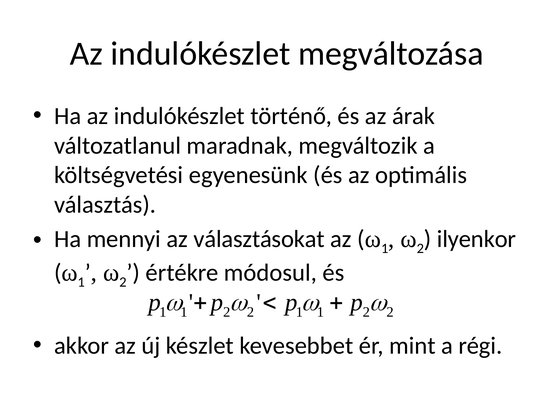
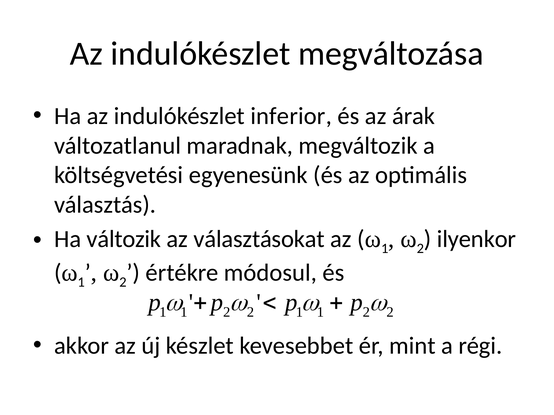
történő: történő -> inferior
mennyi: mennyi -> változik
